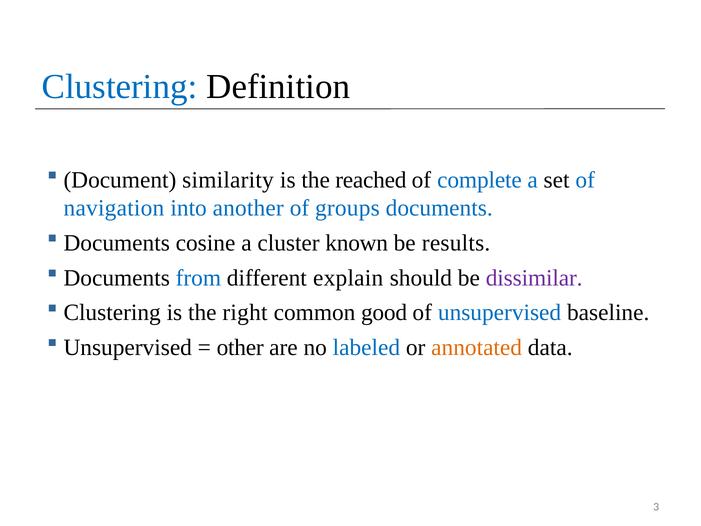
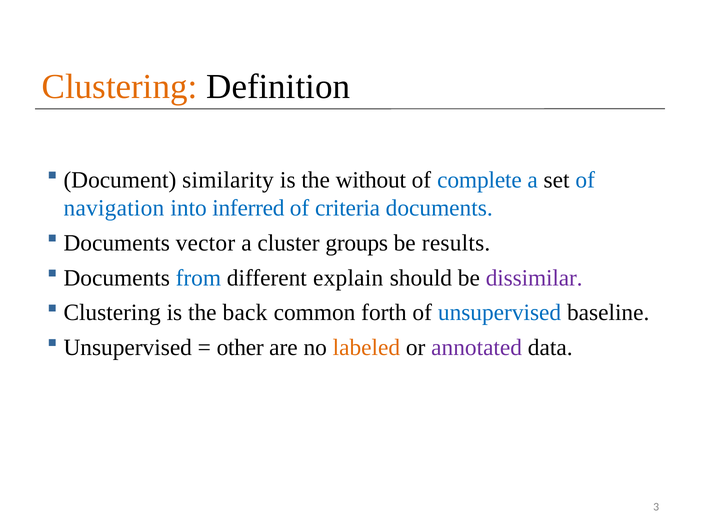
Clustering colour: blue -> orange
reached: reached -> without
another: another -> inferred
groups: groups -> criteria
cosine: cosine -> vector
known: known -> groups
right: right -> back
good: good -> forth
labeled colour: blue -> orange
annotated colour: orange -> purple
